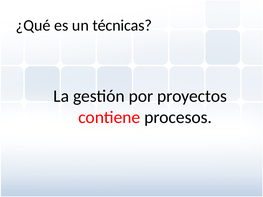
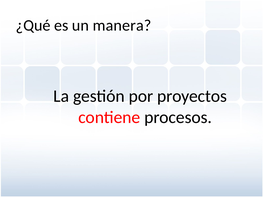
técnicas: técnicas -> manera
